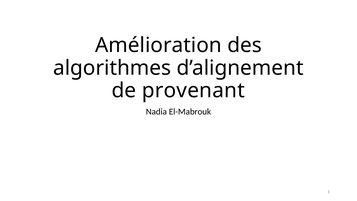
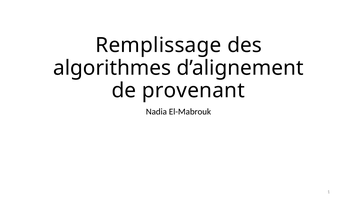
Amélioration: Amélioration -> Remplissage
